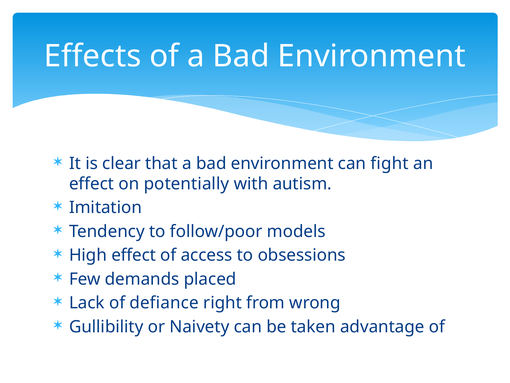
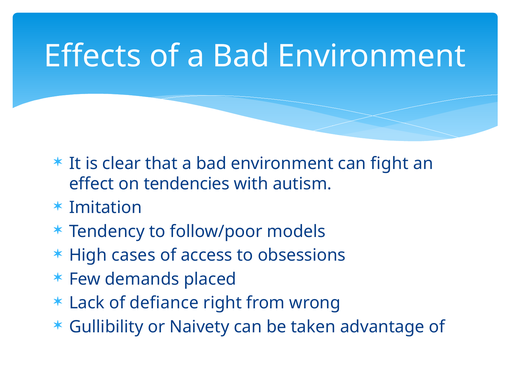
potentially: potentially -> tendencies
High effect: effect -> cases
